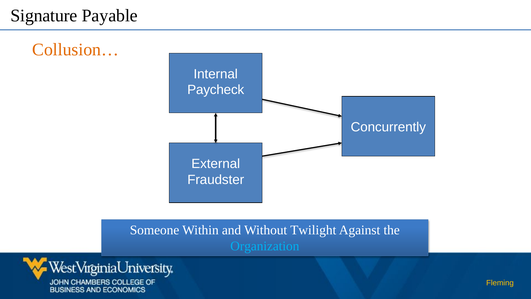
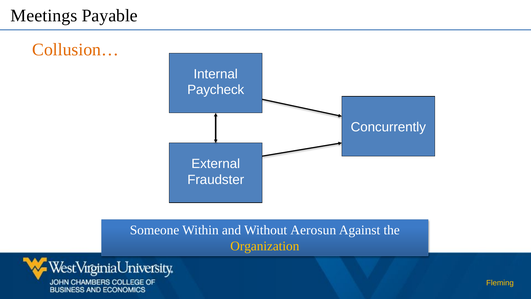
Signature: Signature -> Meetings
Twilight: Twilight -> Aerosun
Organization colour: light blue -> yellow
